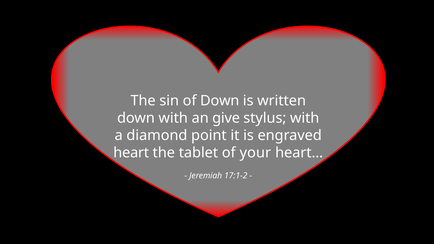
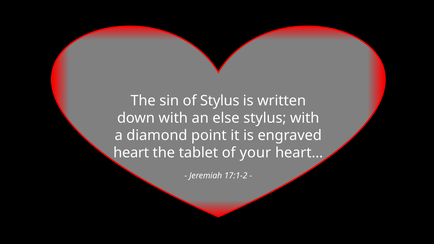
of Down: Down -> Stylus
give: give -> else
